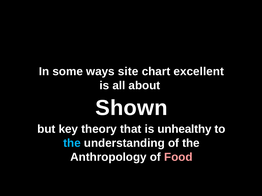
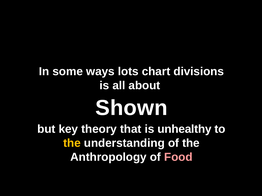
site: site -> lots
excellent: excellent -> divisions
the at (72, 143) colour: light blue -> yellow
